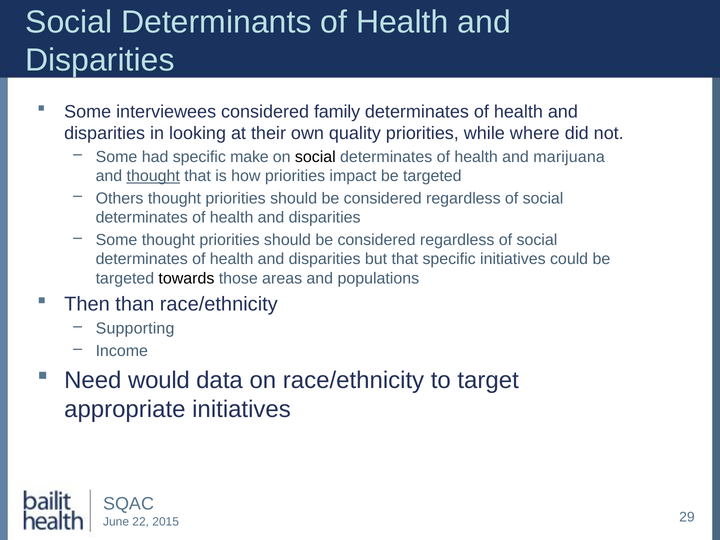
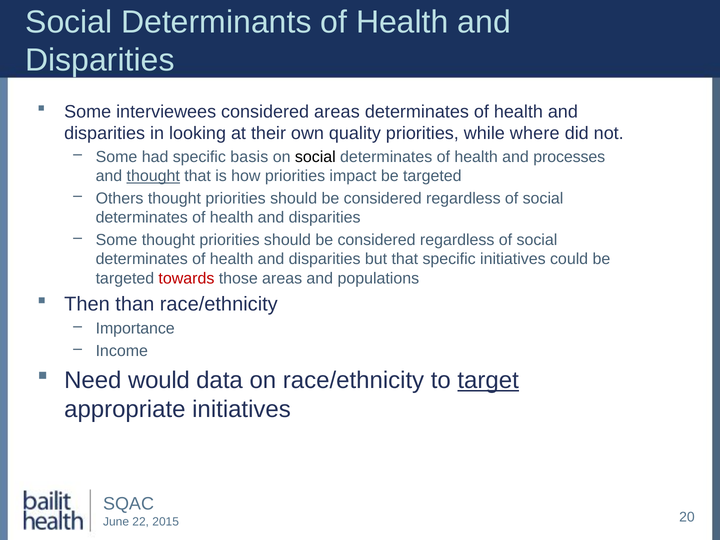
considered family: family -> areas
make: make -> basis
marijuana: marijuana -> processes
towards colour: black -> red
Supporting: Supporting -> Importance
target underline: none -> present
29: 29 -> 20
